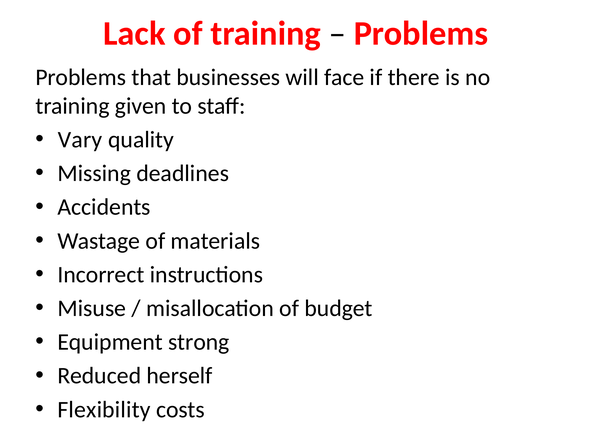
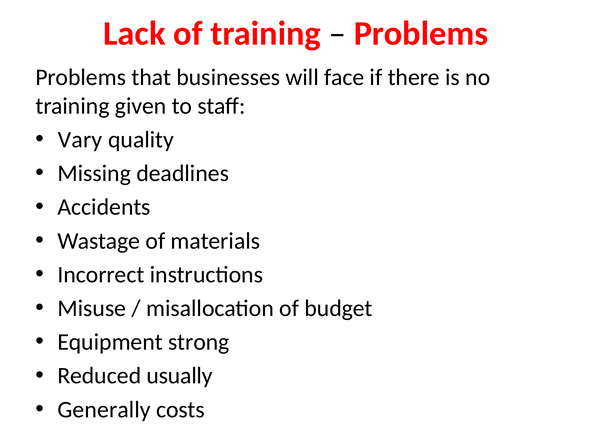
herself: herself -> usually
Flexibility: Flexibility -> Generally
